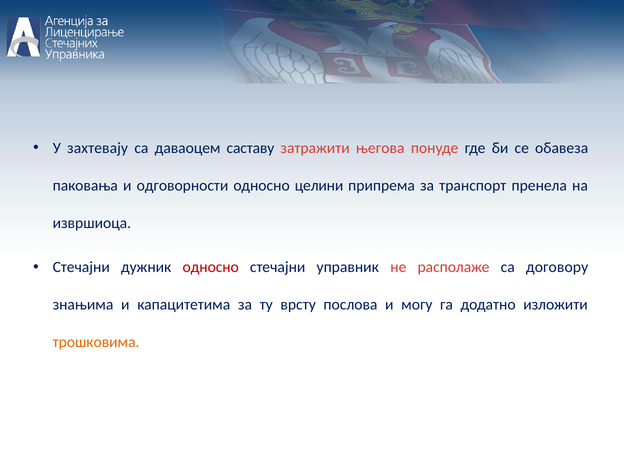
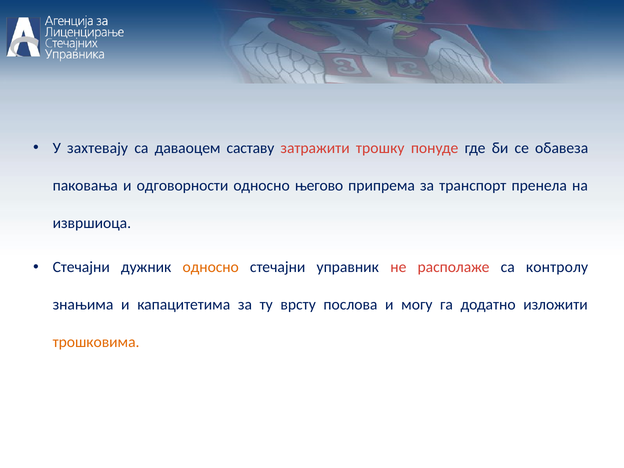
његова: његова -> трошку
целини: целини -> његово
односно at (211, 267) colour: red -> orange
договору: договору -> контролу
